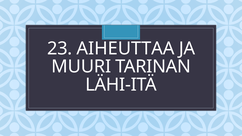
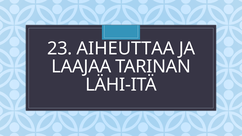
MUURI: MUURI -> LAAJAA
